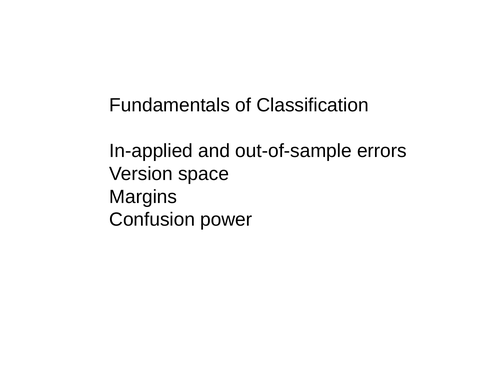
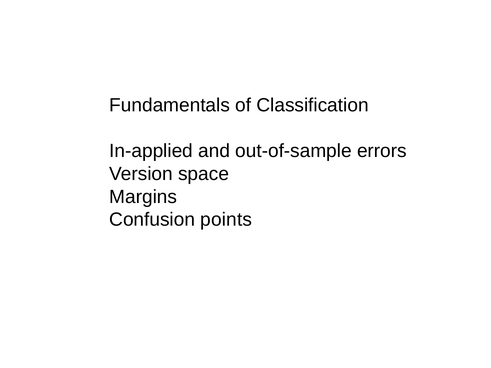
power: power -> points
